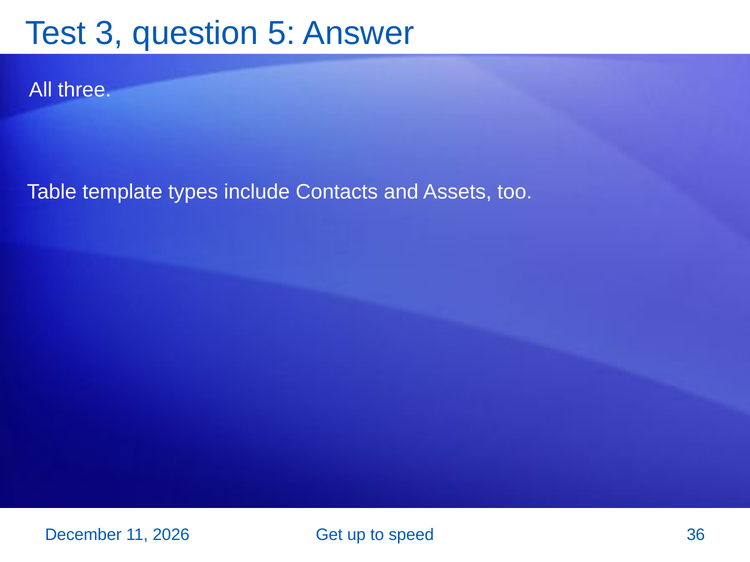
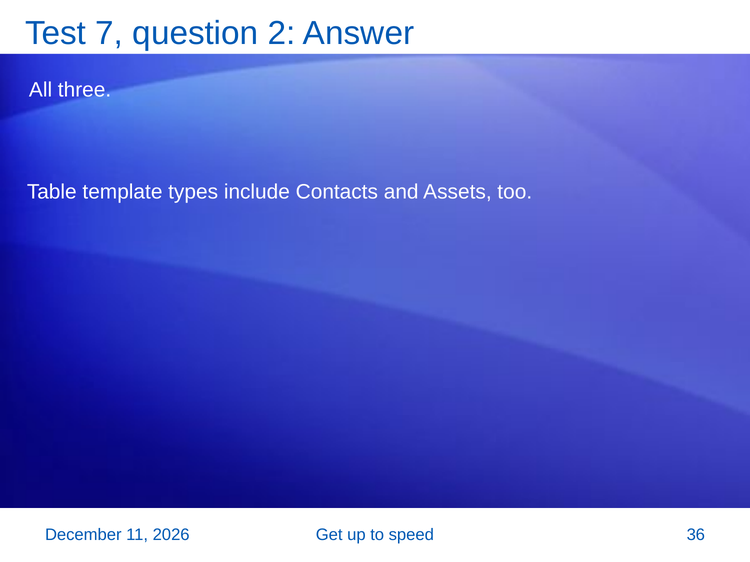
3: 3 -> 7
5: 5 -> 2
